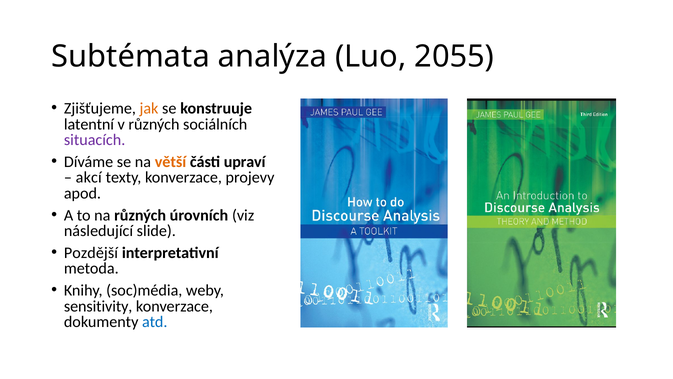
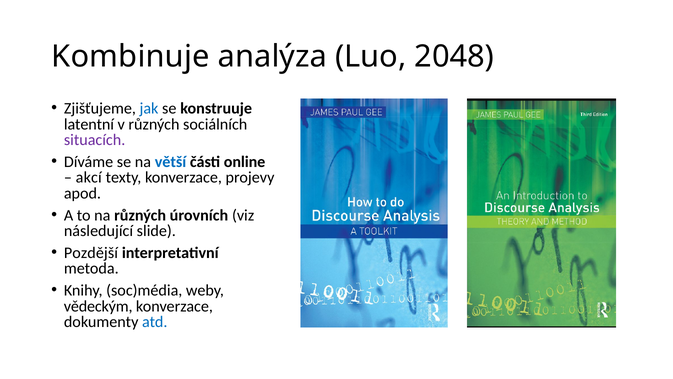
Subtémata: Subtémata -> Kombinuje
2055: 2055 -> 2048
jak colour: orange -> blue
větší colour: orange -> blue
upraví: upraví -> online
sensitivity: sensitivity -> vědeckým
